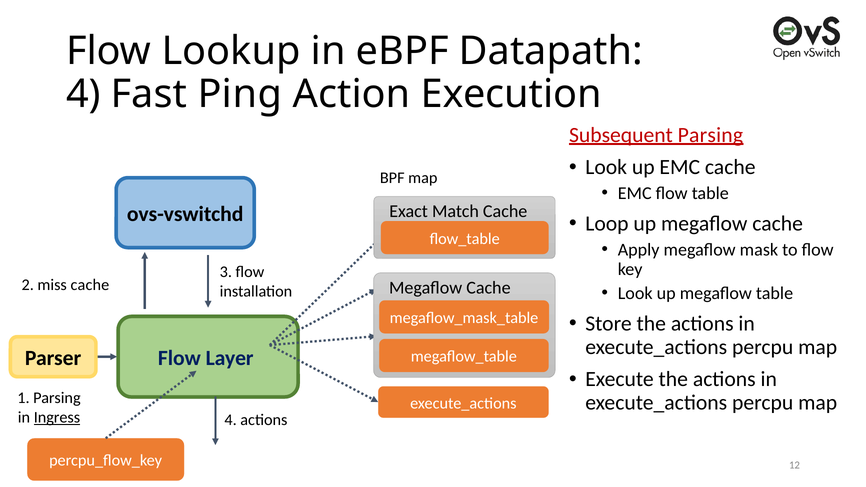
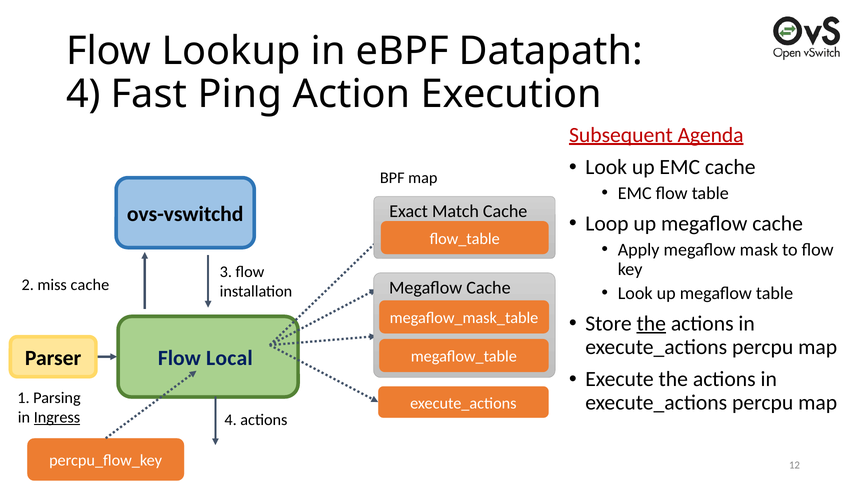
Subsequent Parsing: Parsing -> Agenda
the at (651, 324) underline: none -> present
Layer: Layer -> Local
